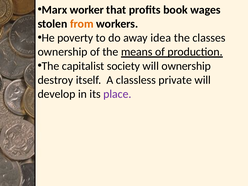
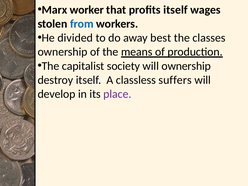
profits book: book -> itself
from colour: orange -> blue
poverty: poverty -> divided
idea: idea -> best
private: private -> suffers
